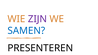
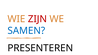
ZIJN colour: purple -> red
